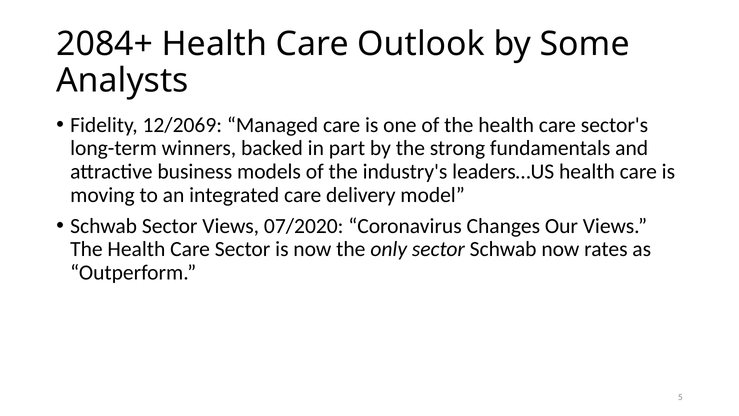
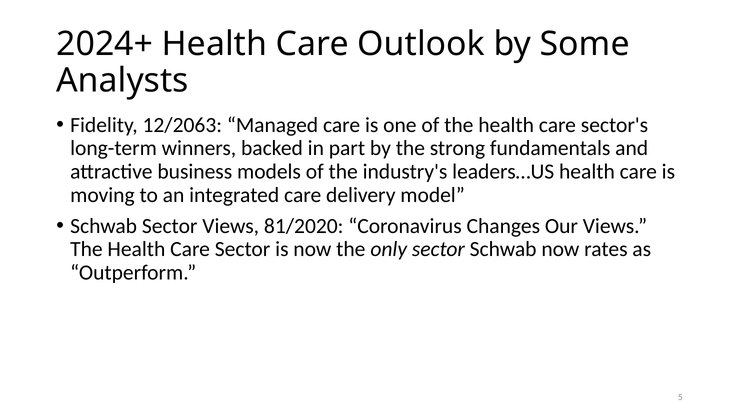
2084+: 2084+ -> 2024+
12/2069: 12/2069 -> 12/2063
07/2020: 07/2020 -> 81/2020
